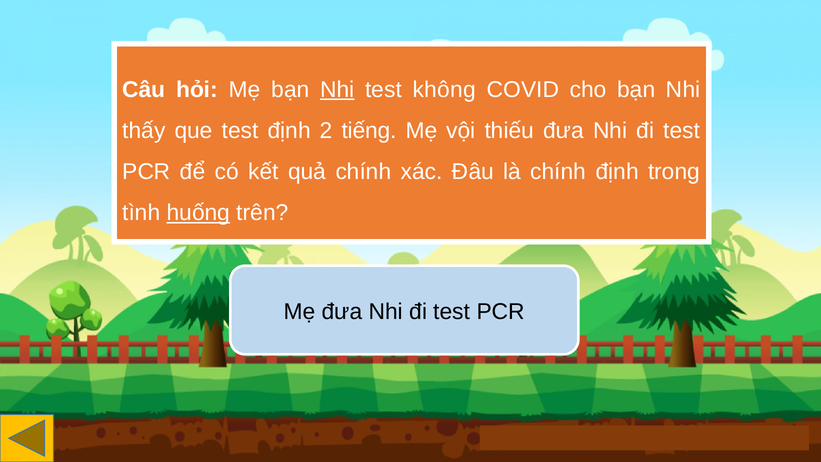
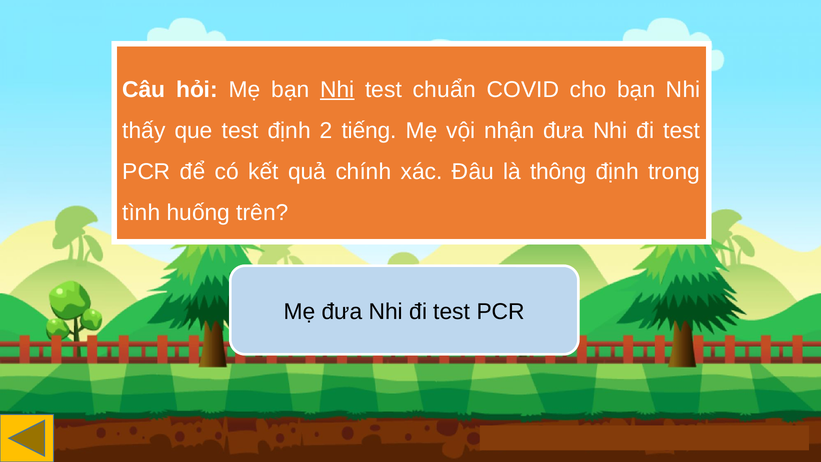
không: không -> chuẩn
thiếu: thiếu -> nhận
là chính: chính -> thông
huống underline: present -> none
